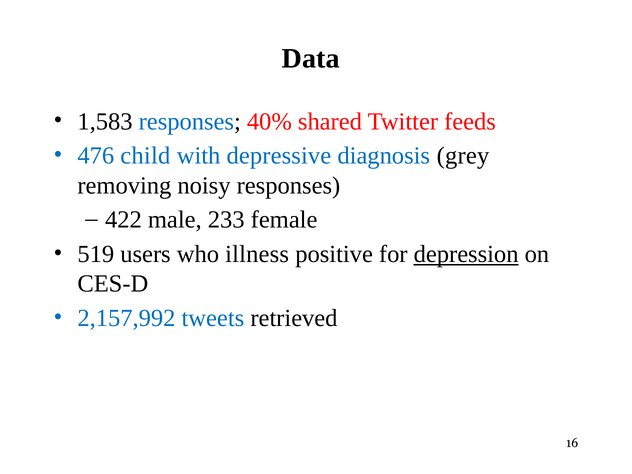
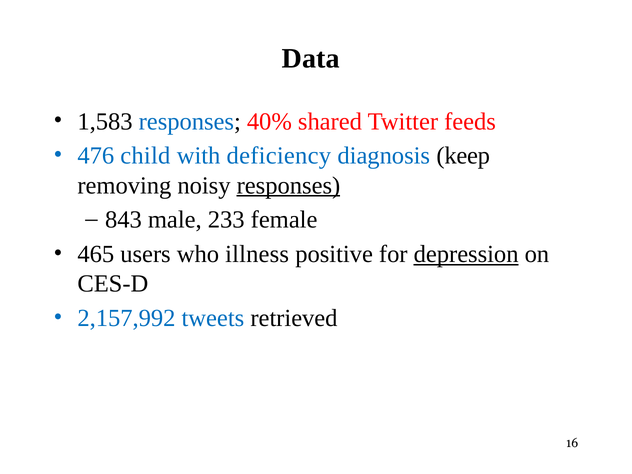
depressive: depressive -> deficiency
grey: grey -> keep
responses at (288, 185) underline: none -> present
422: 422 -> 843
519: 519 -> 465
